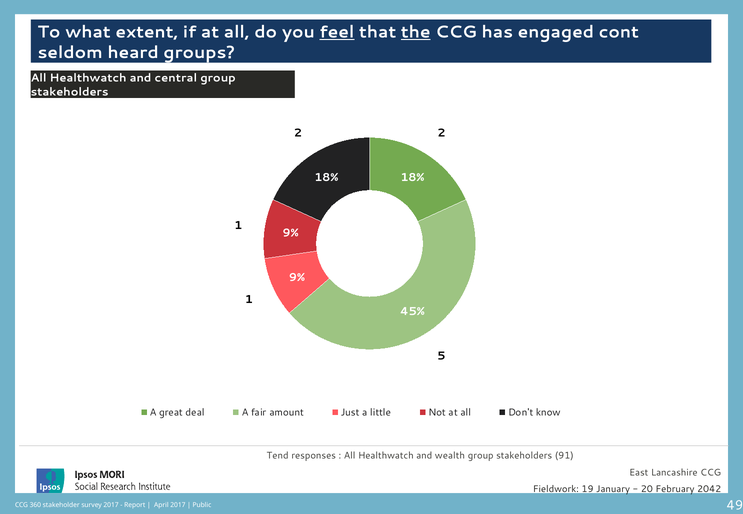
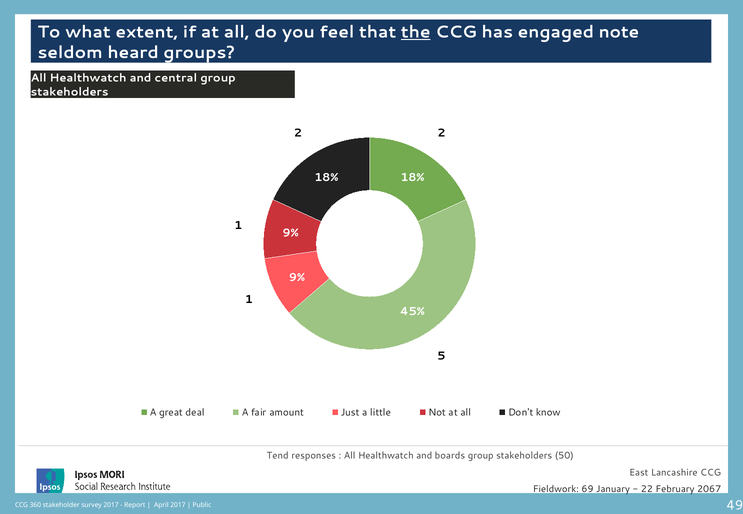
feel underline: present -> none
cont: cont -> note
wealth: wealth -> boards
91: 91 -> 50
19: 19 -> 69
20: 20 -> 22
2042: 2042 -> 2067
